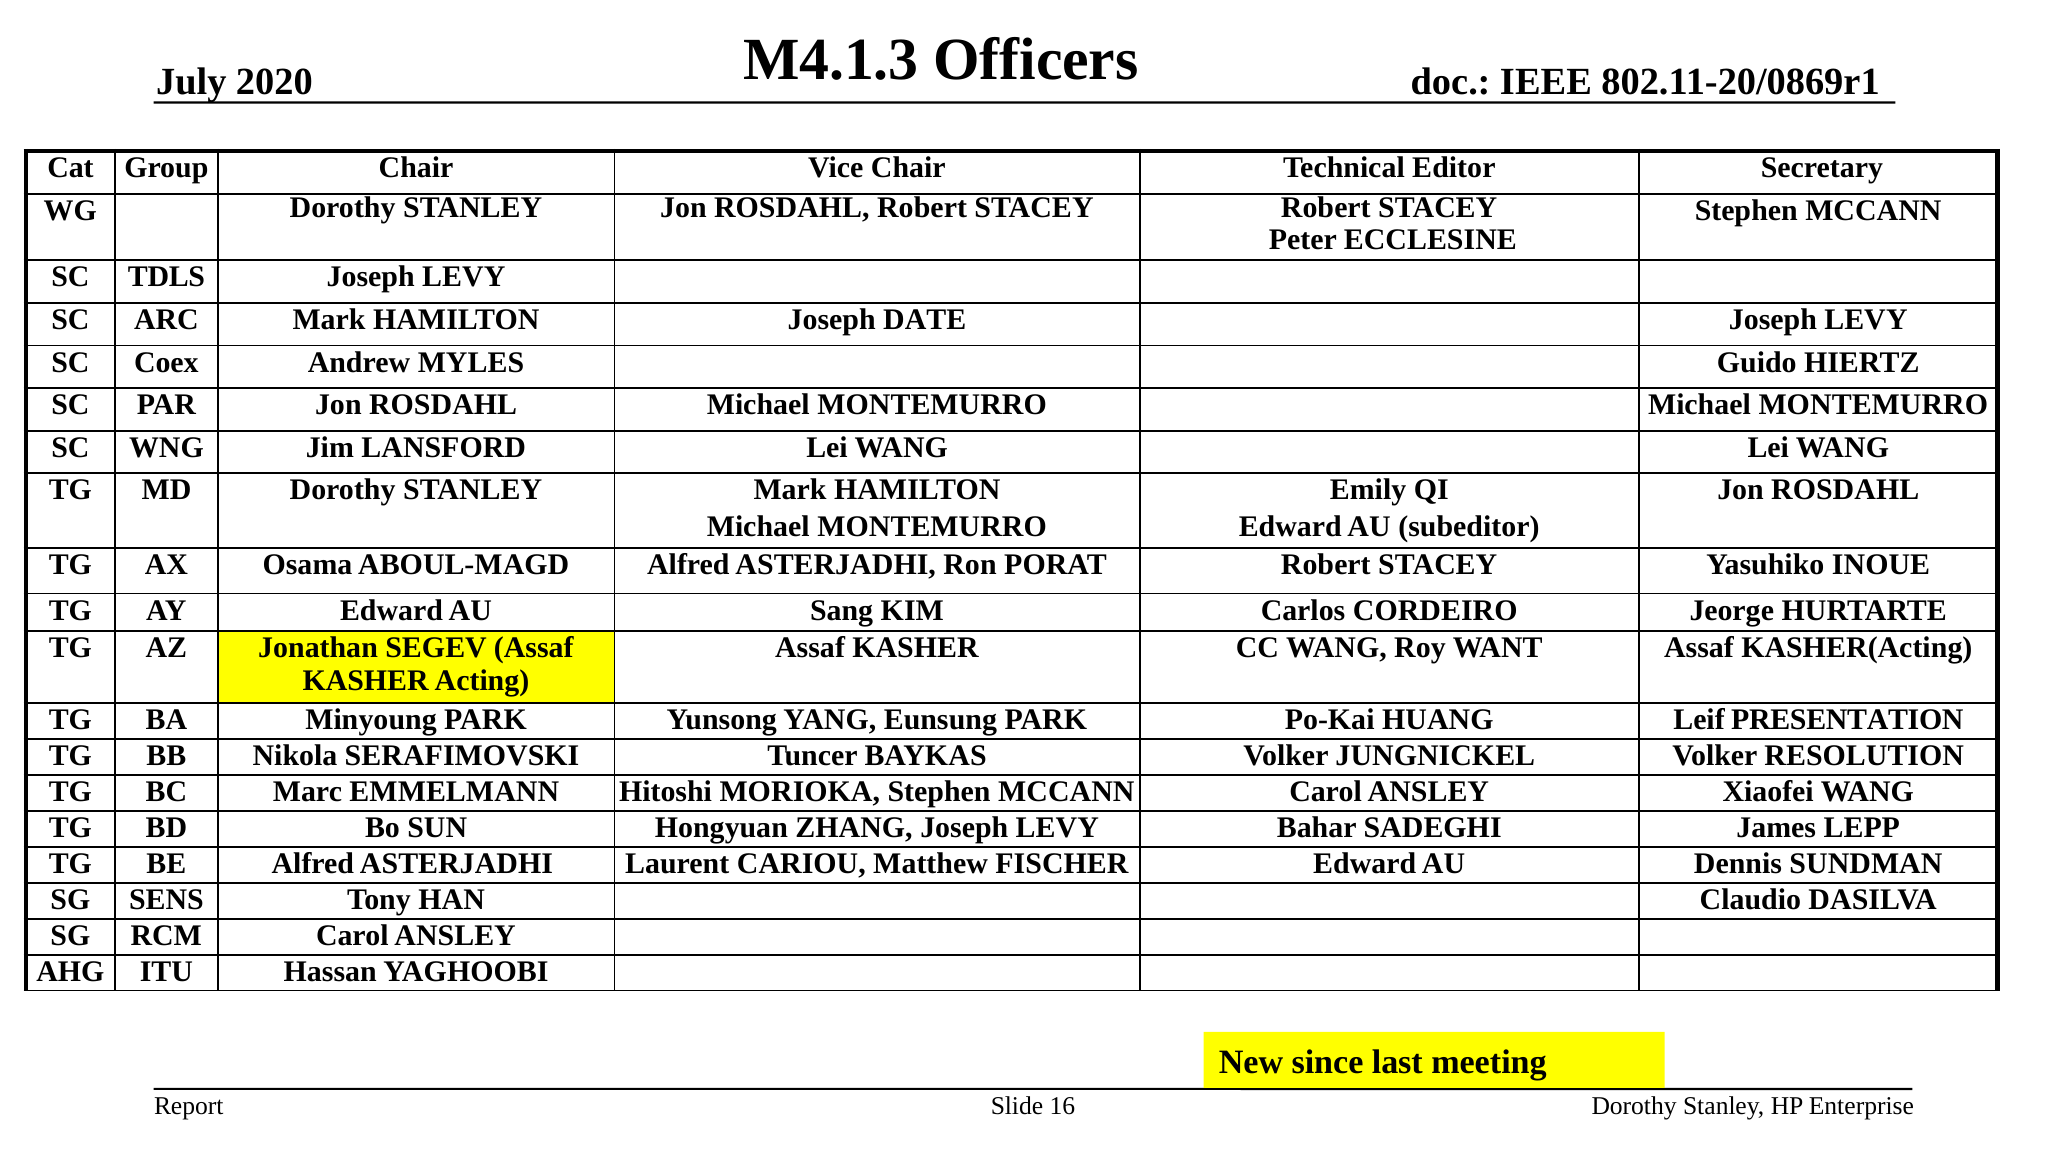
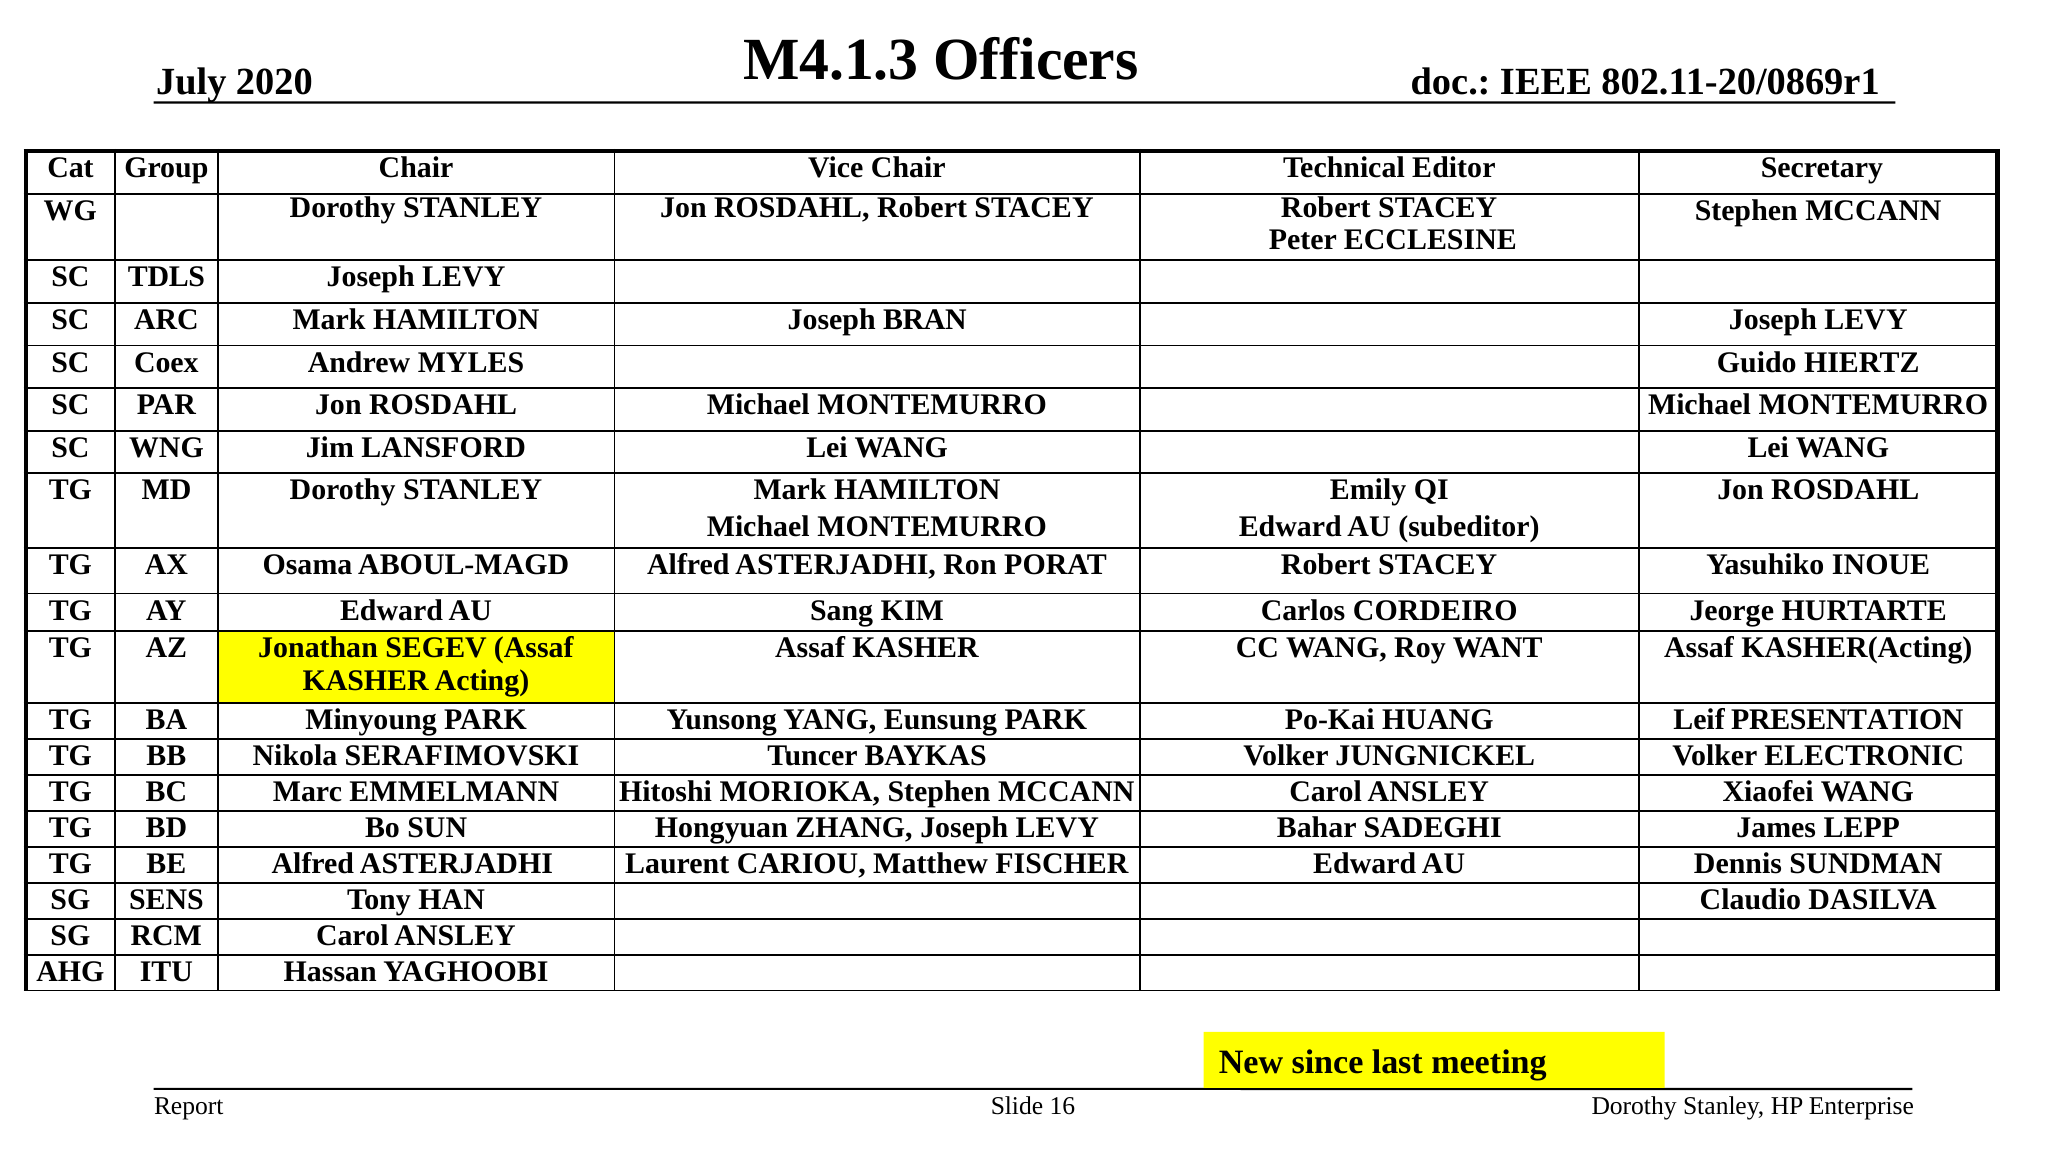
DATE: DATE -> BRAN
RESOLUTION: RESOLUTION -> ELECTRONIC
